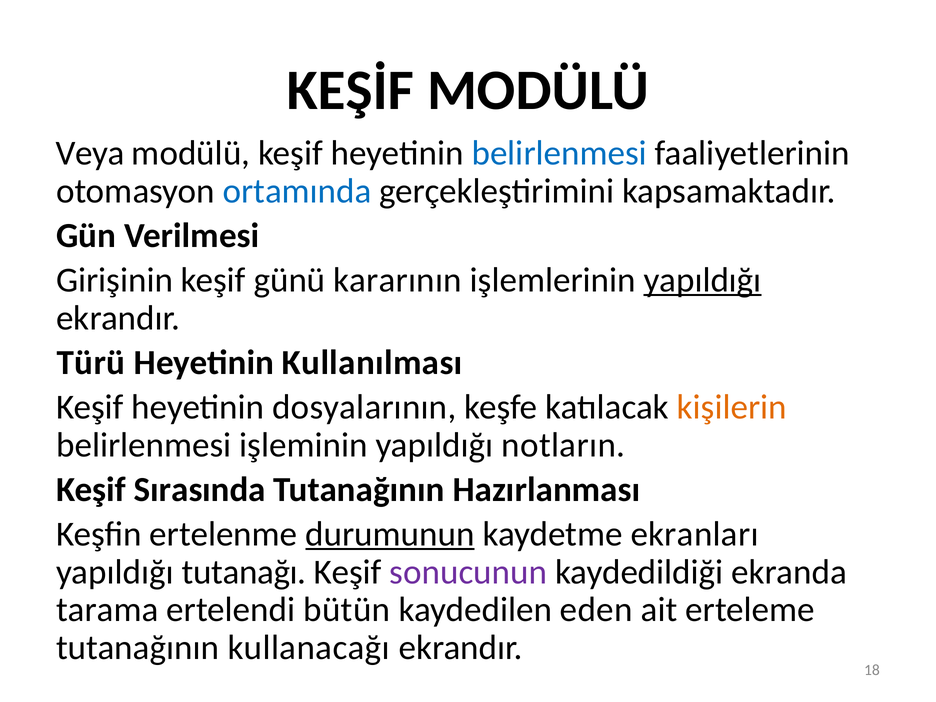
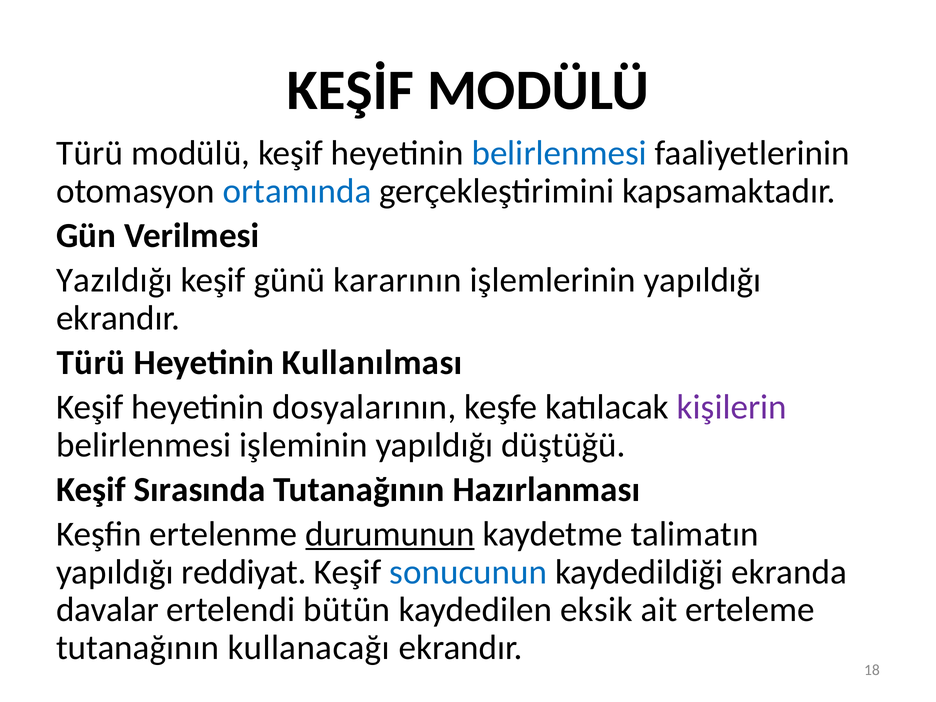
Veya at (90, 153): Veya -> Türü
Girişinin: Girişinin -> Yazıldığı
yapıldığı at (703, 280) underline: present -> none
kişilerin colour: orange -> purple
notların: notların -> düştüğü
ekranları: ekranları -> talimatın
tutanağı: tutanağı -> reddiyat
sonucunun colour: purple -> blue
tarama: tarama -> davalar
eden: eden -> eksik
